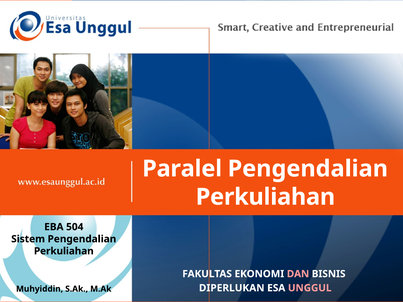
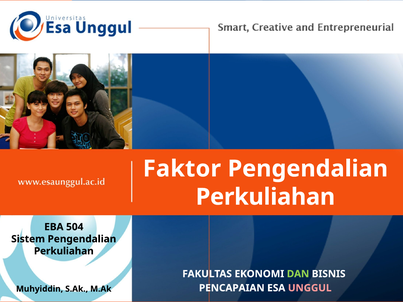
Paralel: Paralel -> Faktor
DAN colour: pink -> light green
DIPERLUKAN: DIPERLUKAN -> PENCAPAIAN
